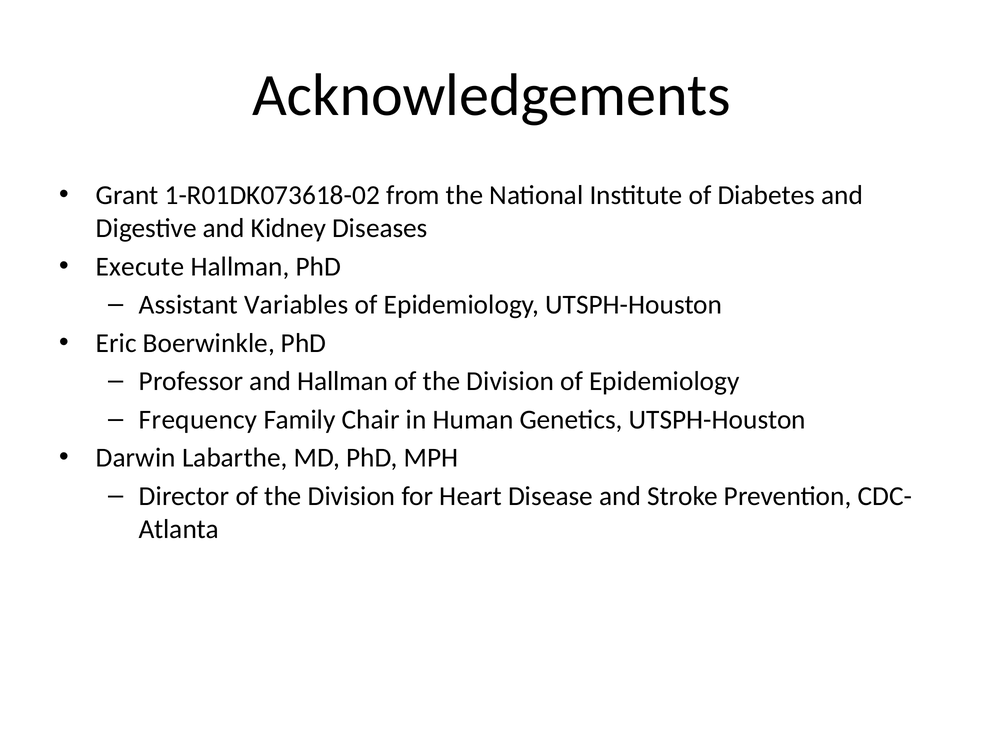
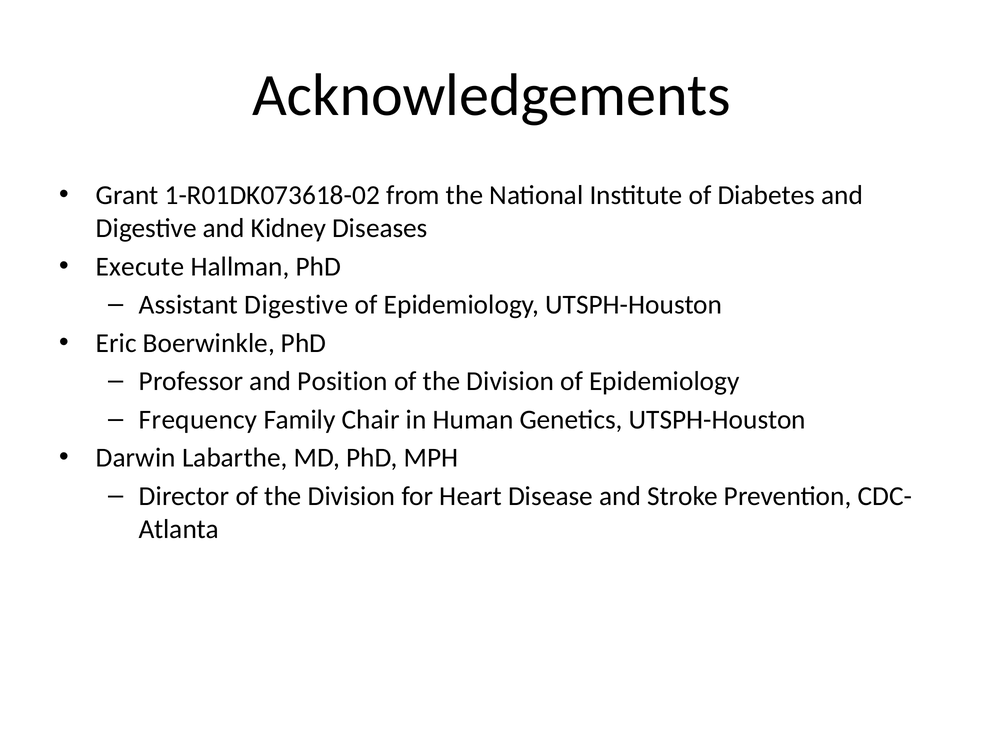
Assistant Variables: Variables -> Digestive
and Hallman: Hallman -> Position
